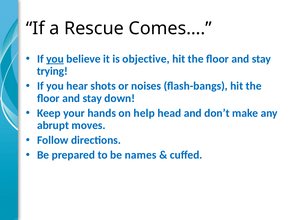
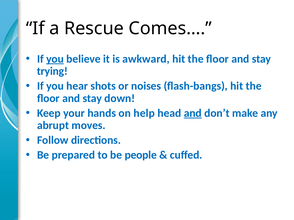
objective: objective -> awkward
and at (193, 113) underline: none -> present
names: names -> people
